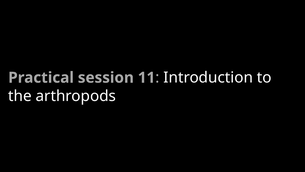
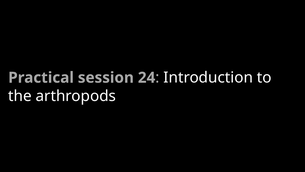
11: 11 -> 24
